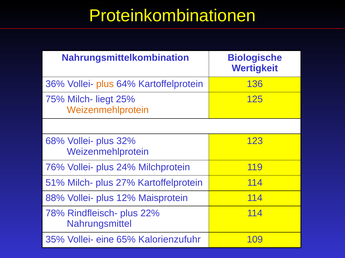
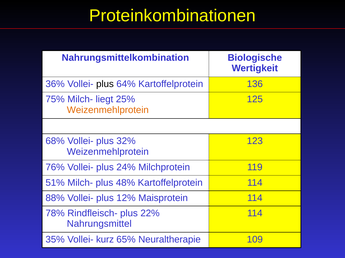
plus at (105, 84) colour: orange -> black
27%: 27% -> 48%
eine: eine -> kurz
Kalorienzufuhr: Kalorienzufuhr -> Neuraltherapie
